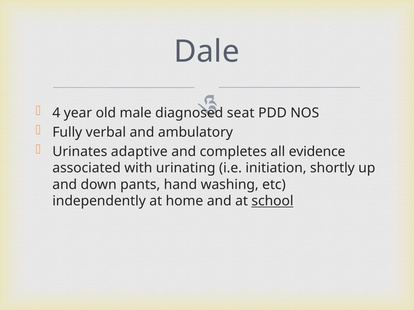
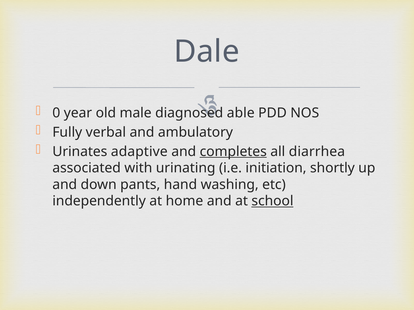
4: 4 -> 0
seat: seat -> able
completes underline: none -> present
evidence: evidence -> diarrhea
